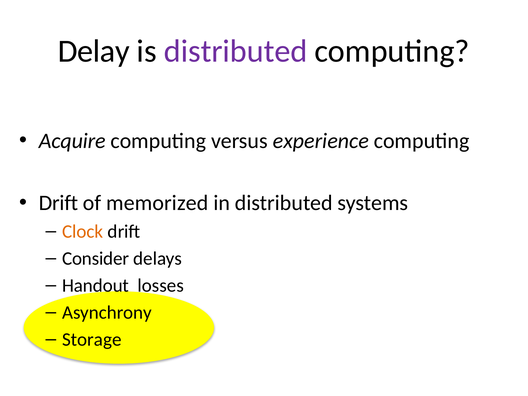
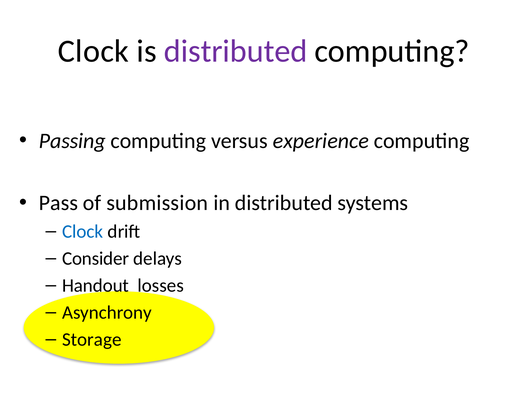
Delay at (94, 51): Delay -> Clock
Acquire: Acquire -> Passing
Drift at (59, 203): Drift -> Pass
memorized: memorized -> submission
Clock at (83, 232) colour: orange -> blue
